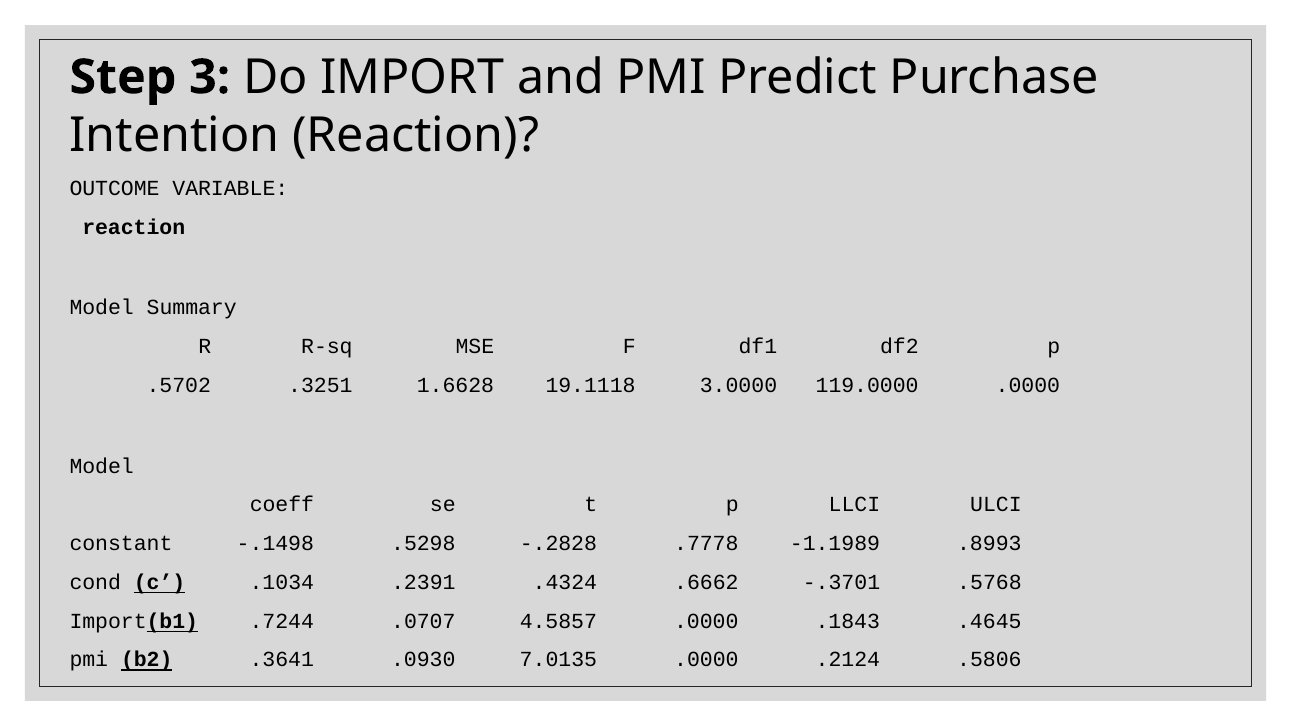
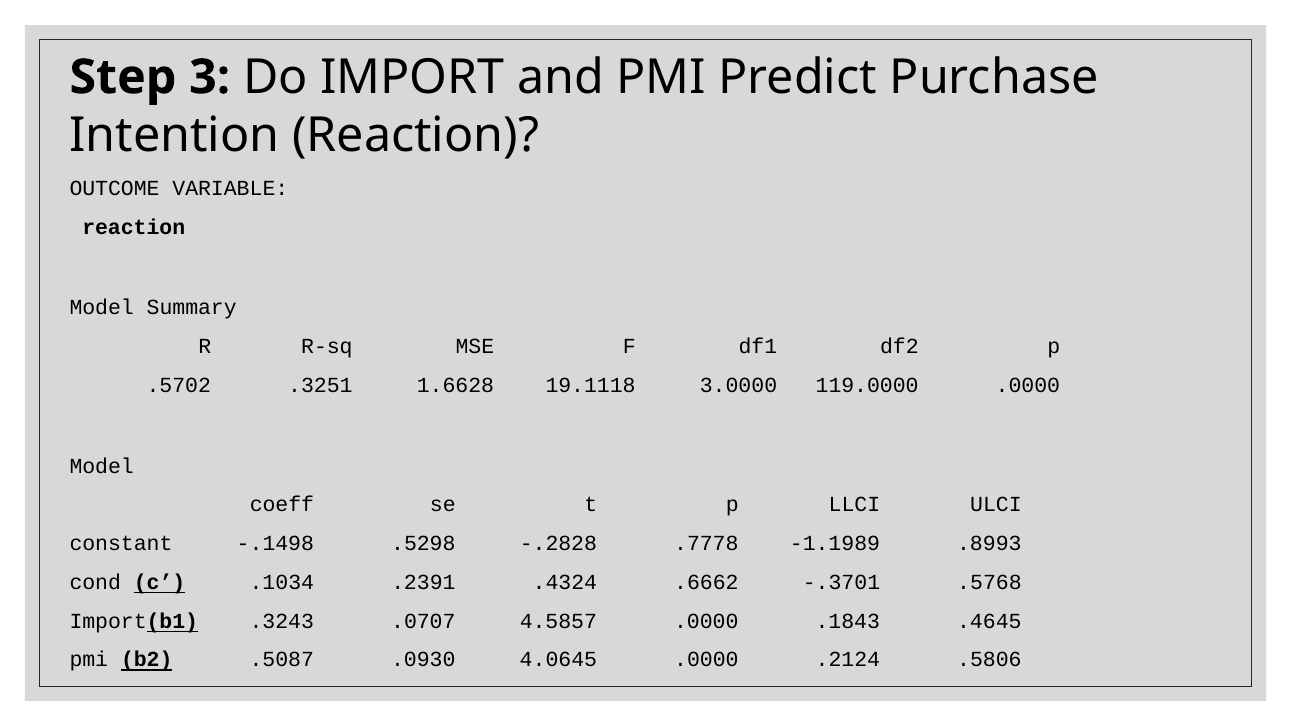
.7244: .7244 -> .3243
.3641: .3641 -> .5087
7.0135: 7.0135 -> 4.0645
